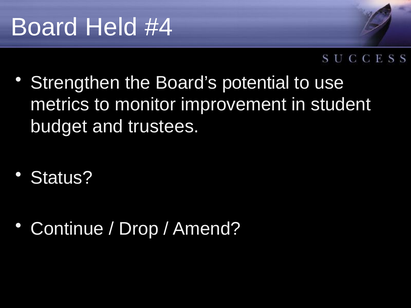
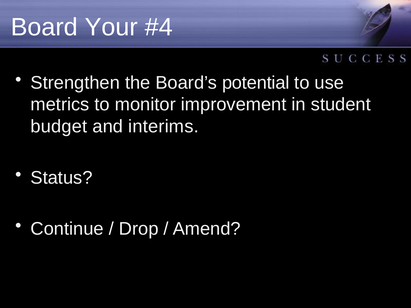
Held: Held -> Your
trustees: trustees -> interims
